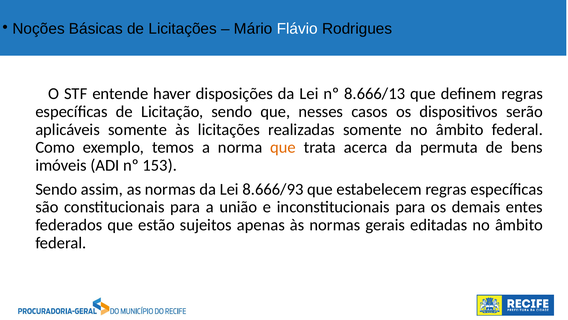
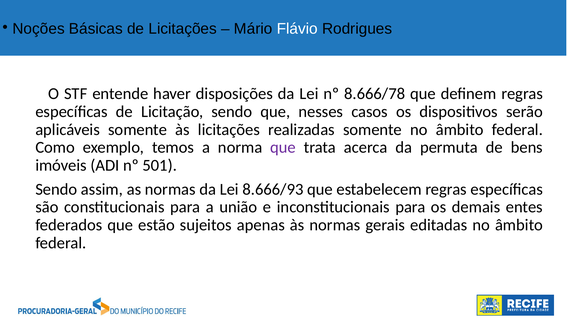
8.666/13: 8.666/13 -> 8.666/78
que at (283, 147) colour: orange -> purple
153: 153 -> 501
